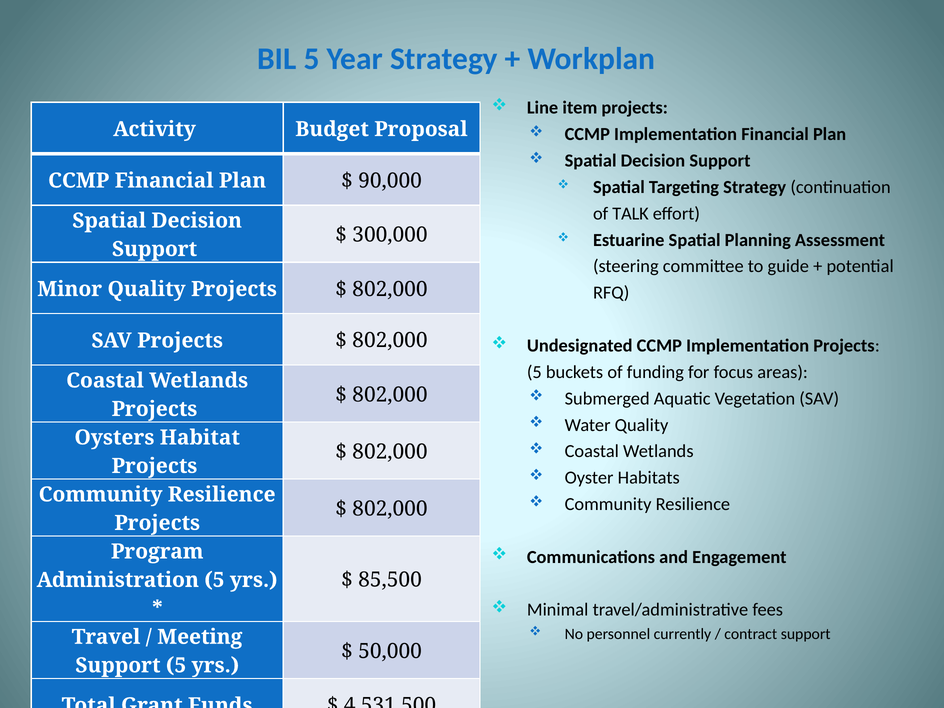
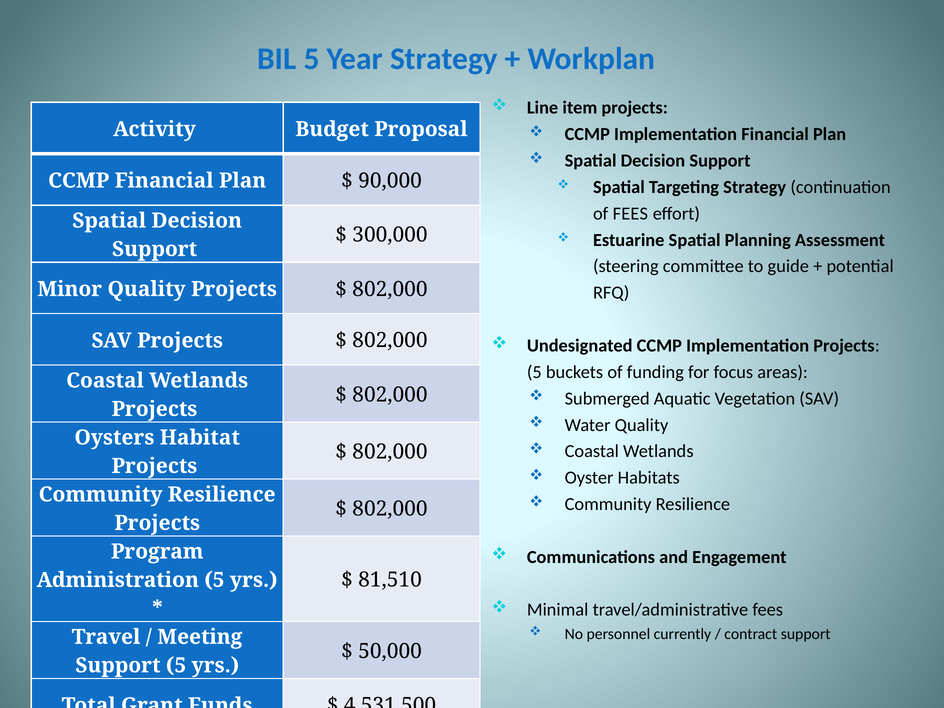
of TALK: TALK -> FEES
85,500: 85,500 -> 81,510
